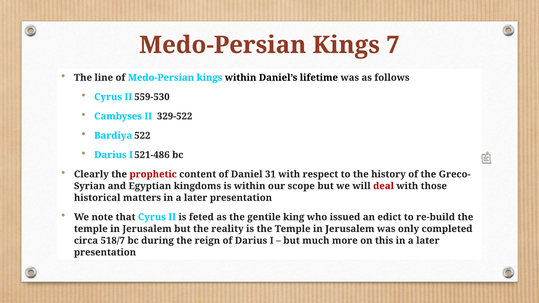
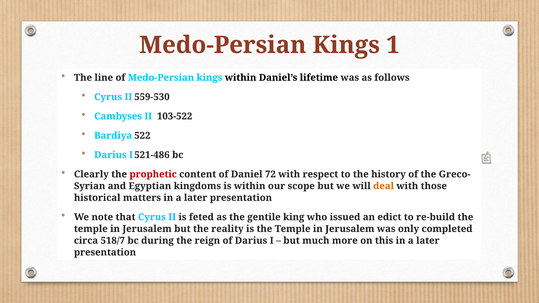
7: 7 -> 1
329-522: 329-522 -> 103-522
31: 31 -> 72
deal colour: red -> orange
